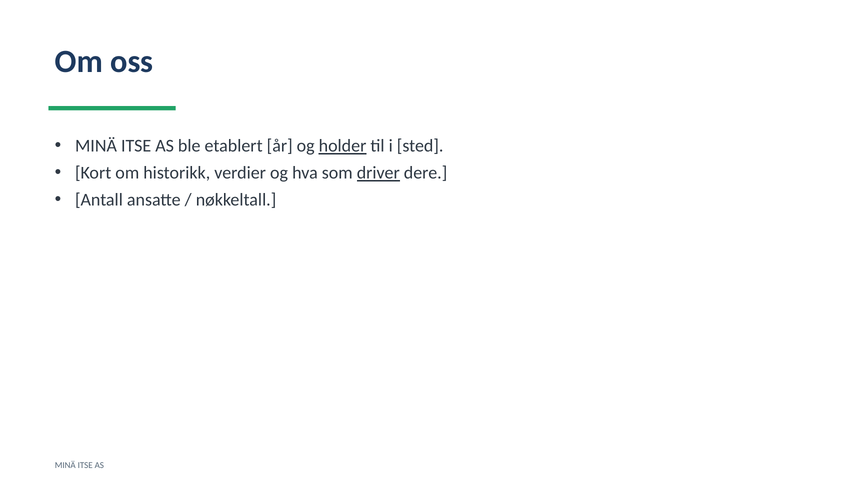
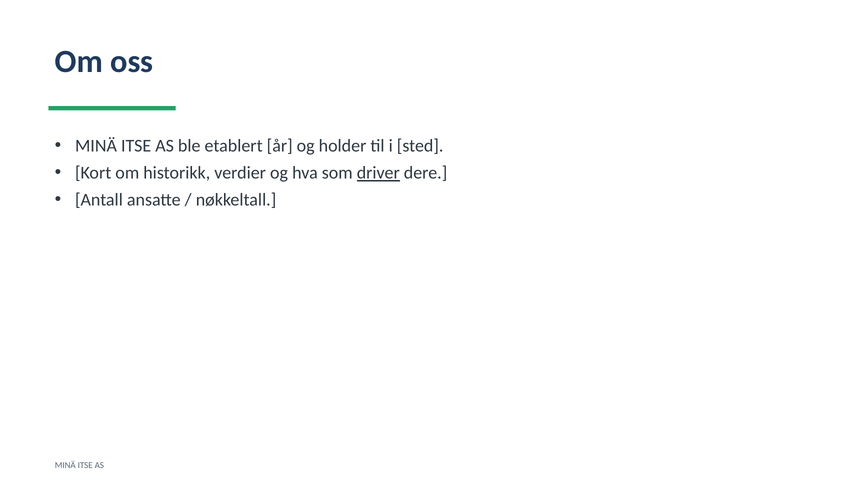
holder underline: present -> none
